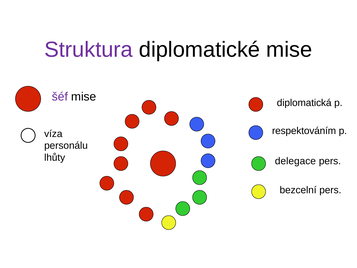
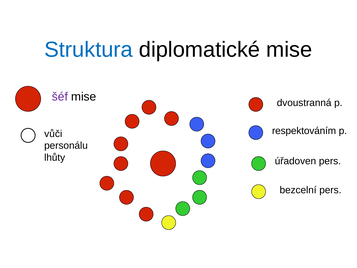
Struktura colour: purple -> blue
diplomatická: diplomatická -> dvoustranná
víza: víza -> vůči
delegace: delegace -> úřadoven
